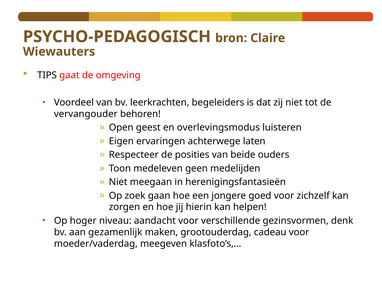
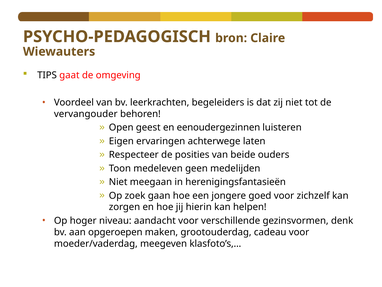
overlevingsmodus: overlevingsmodus -> eenoudergezinnen
gezamenlijk: gezamenlijk -> opgeroepen
